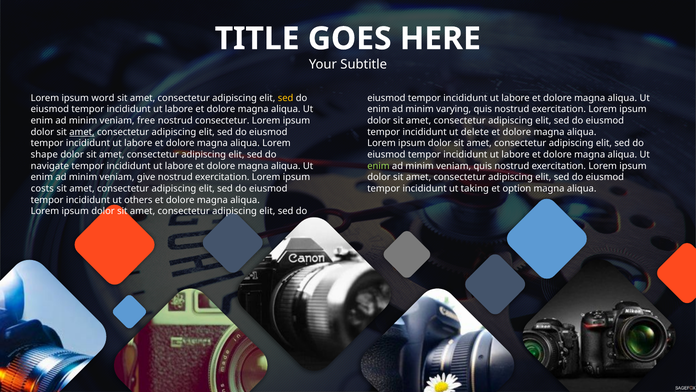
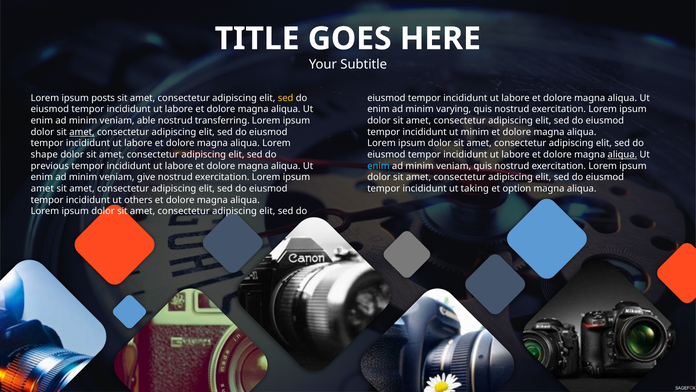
word: word -> posts
free: free -> able
nostrud consectetur: consectetur -> transferring
ut delete: delete -> minim
aliqua at (622, 154) underline: none -> present
navigate: navigate -> previous
enim at (378, 166) colour: light green -> light blue
costs at (42, 188): costs -> amet
